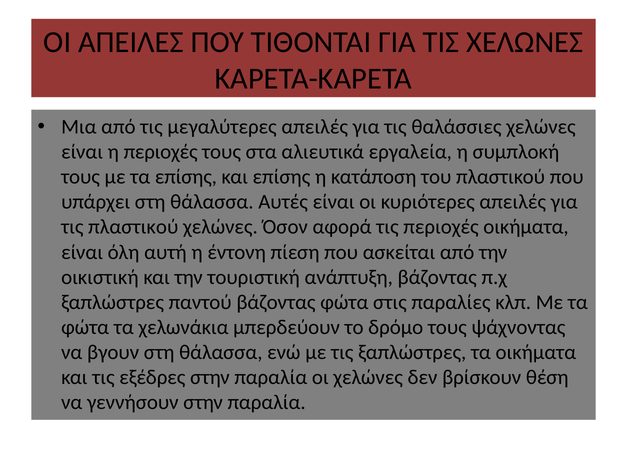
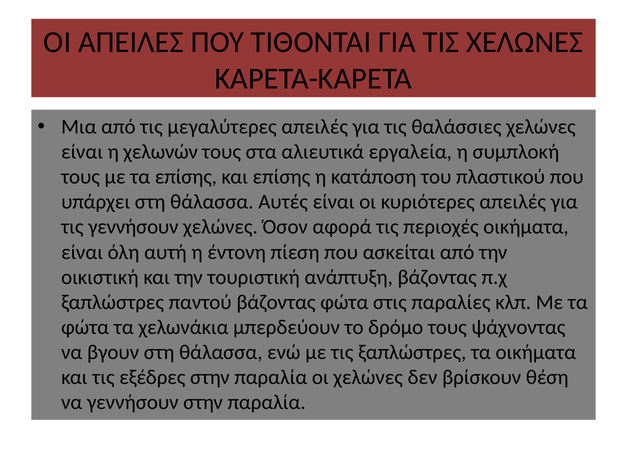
η περιοχές: περιοχές -> χελωνών
τις πλαστικού: πλαστικού -> γεννήσουν
